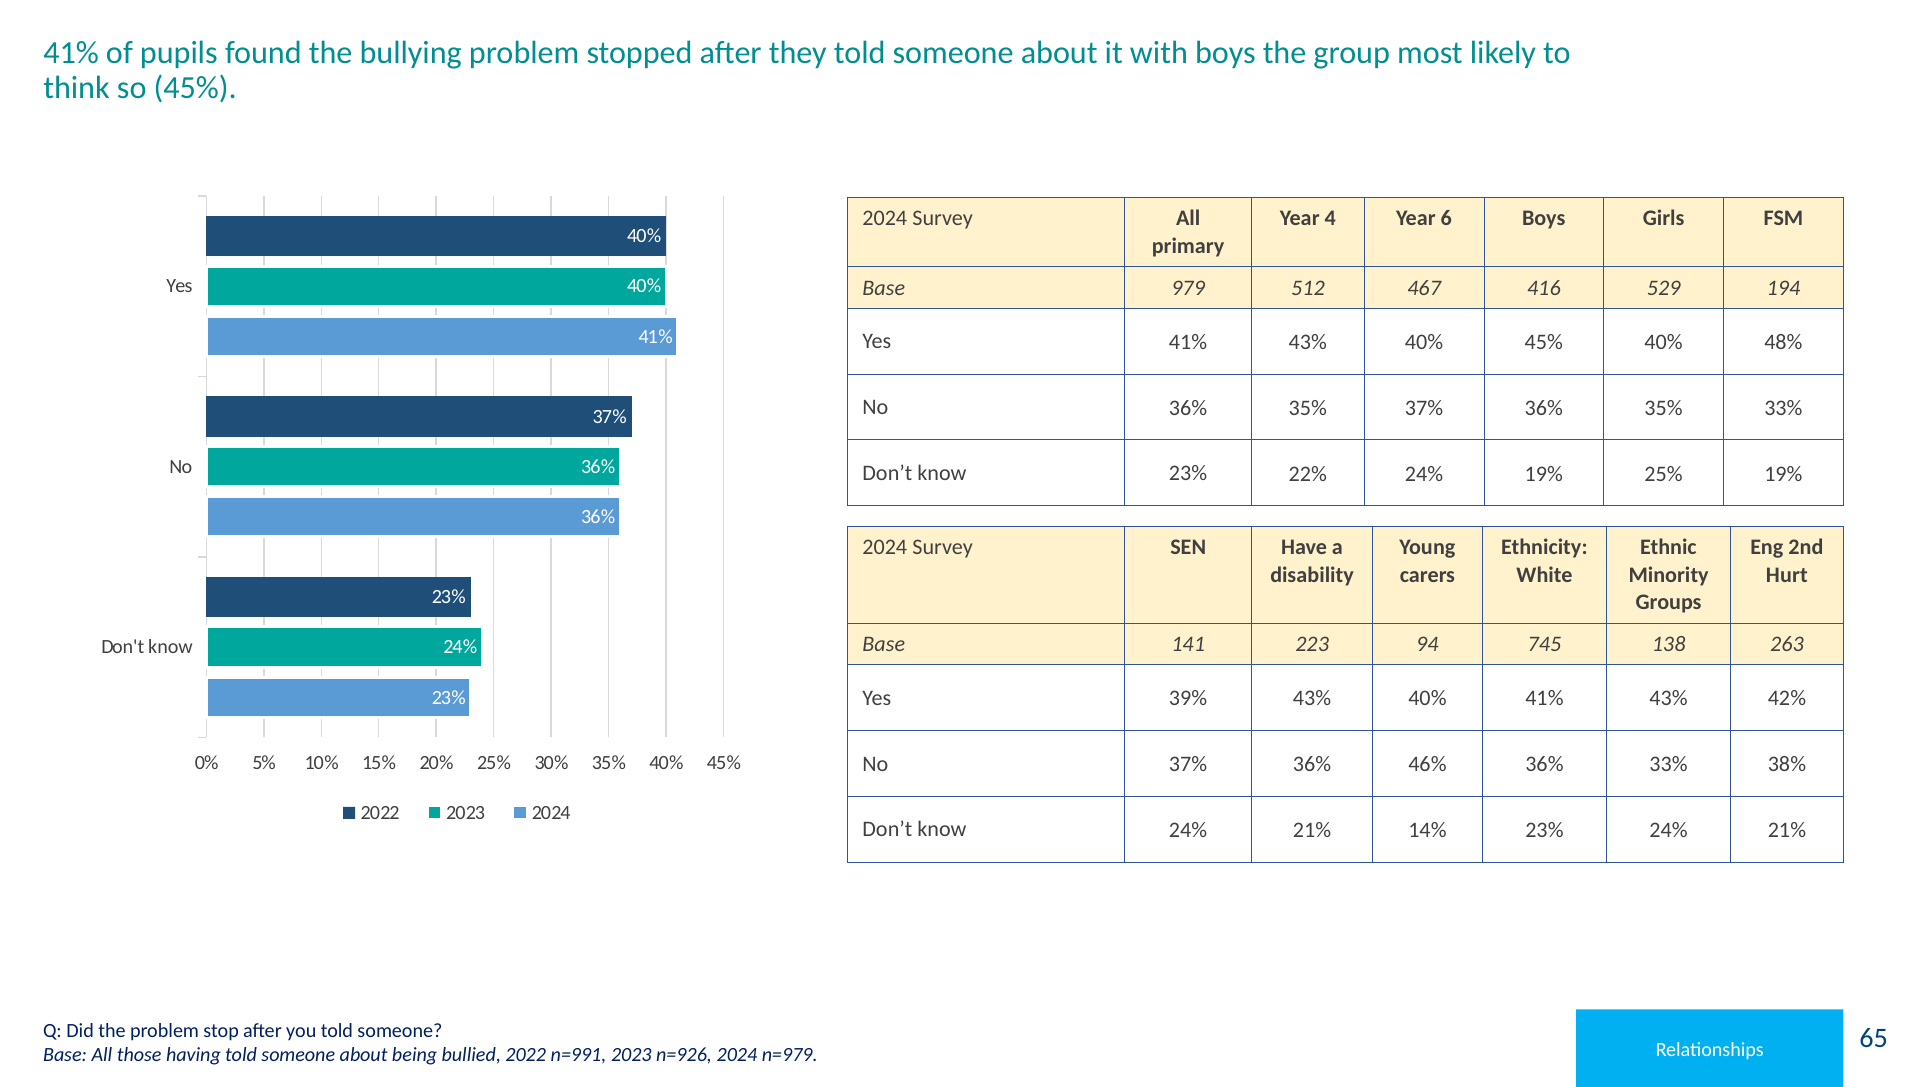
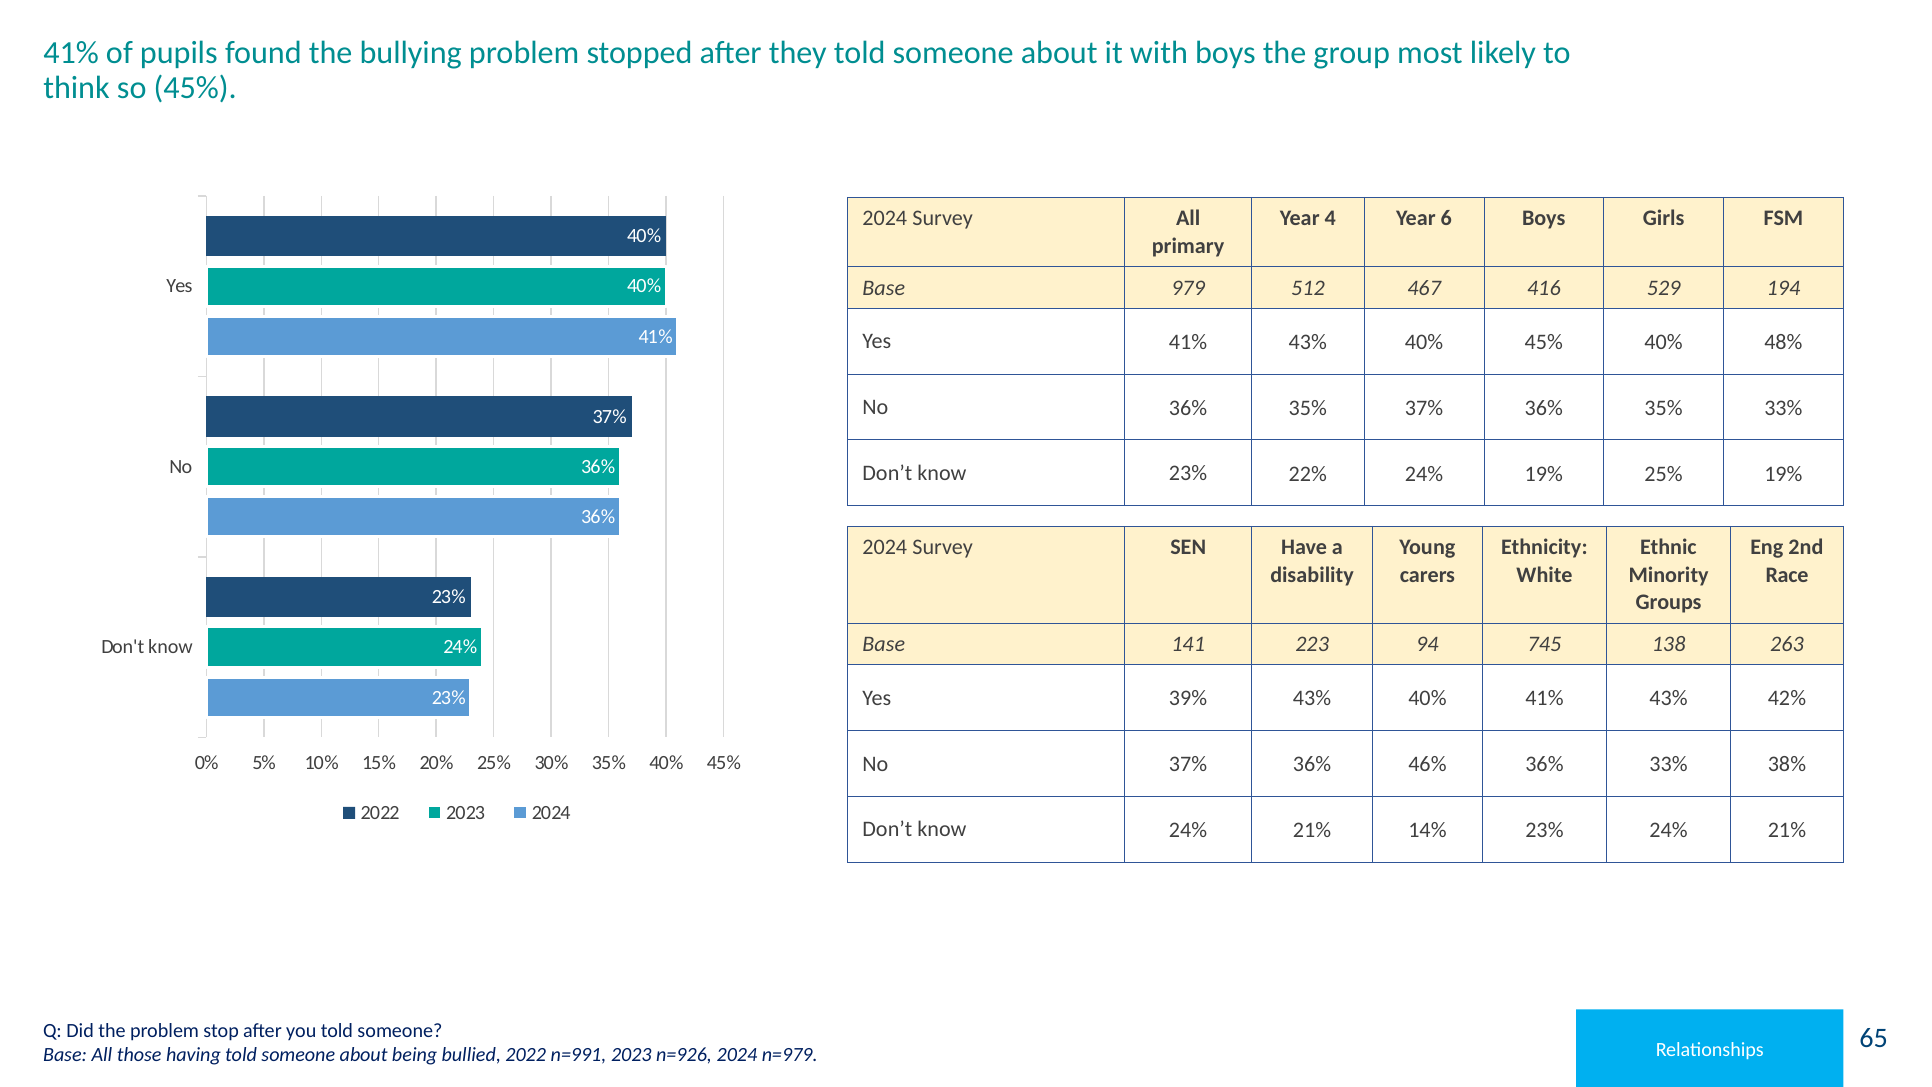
Hurt: Hurt -> Race
